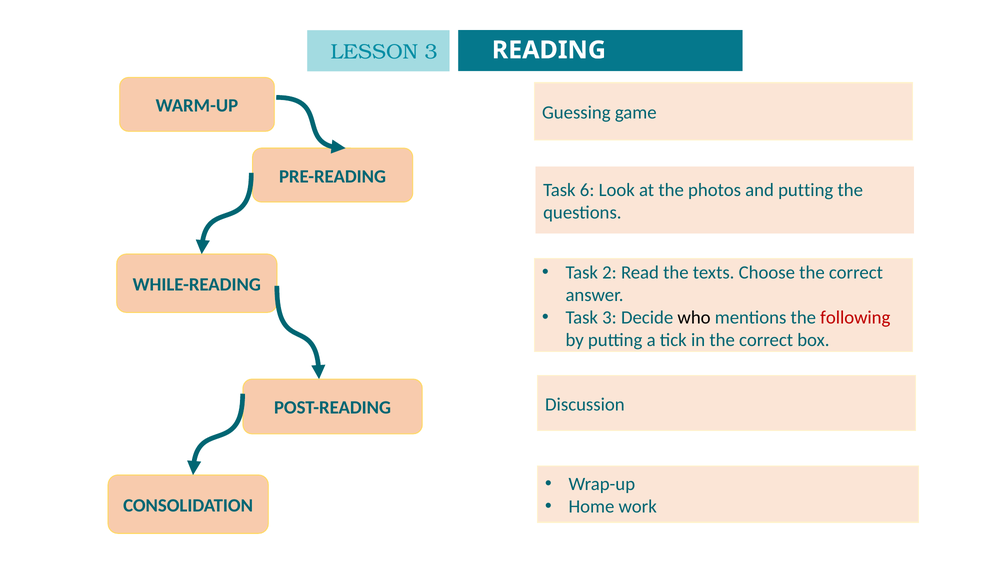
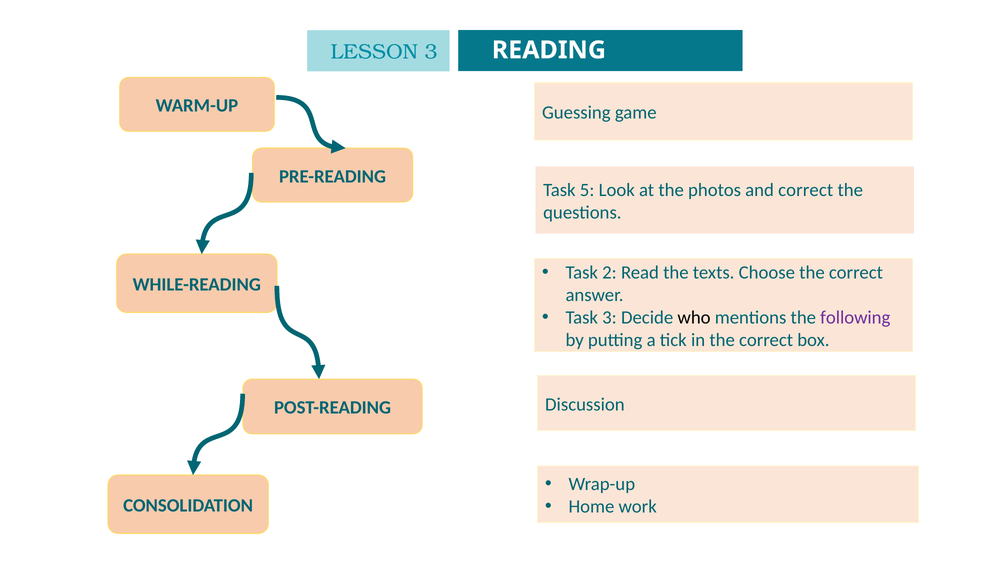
6: 6 -> 5
and putting: putting -> correct
following colour: red -> purple
